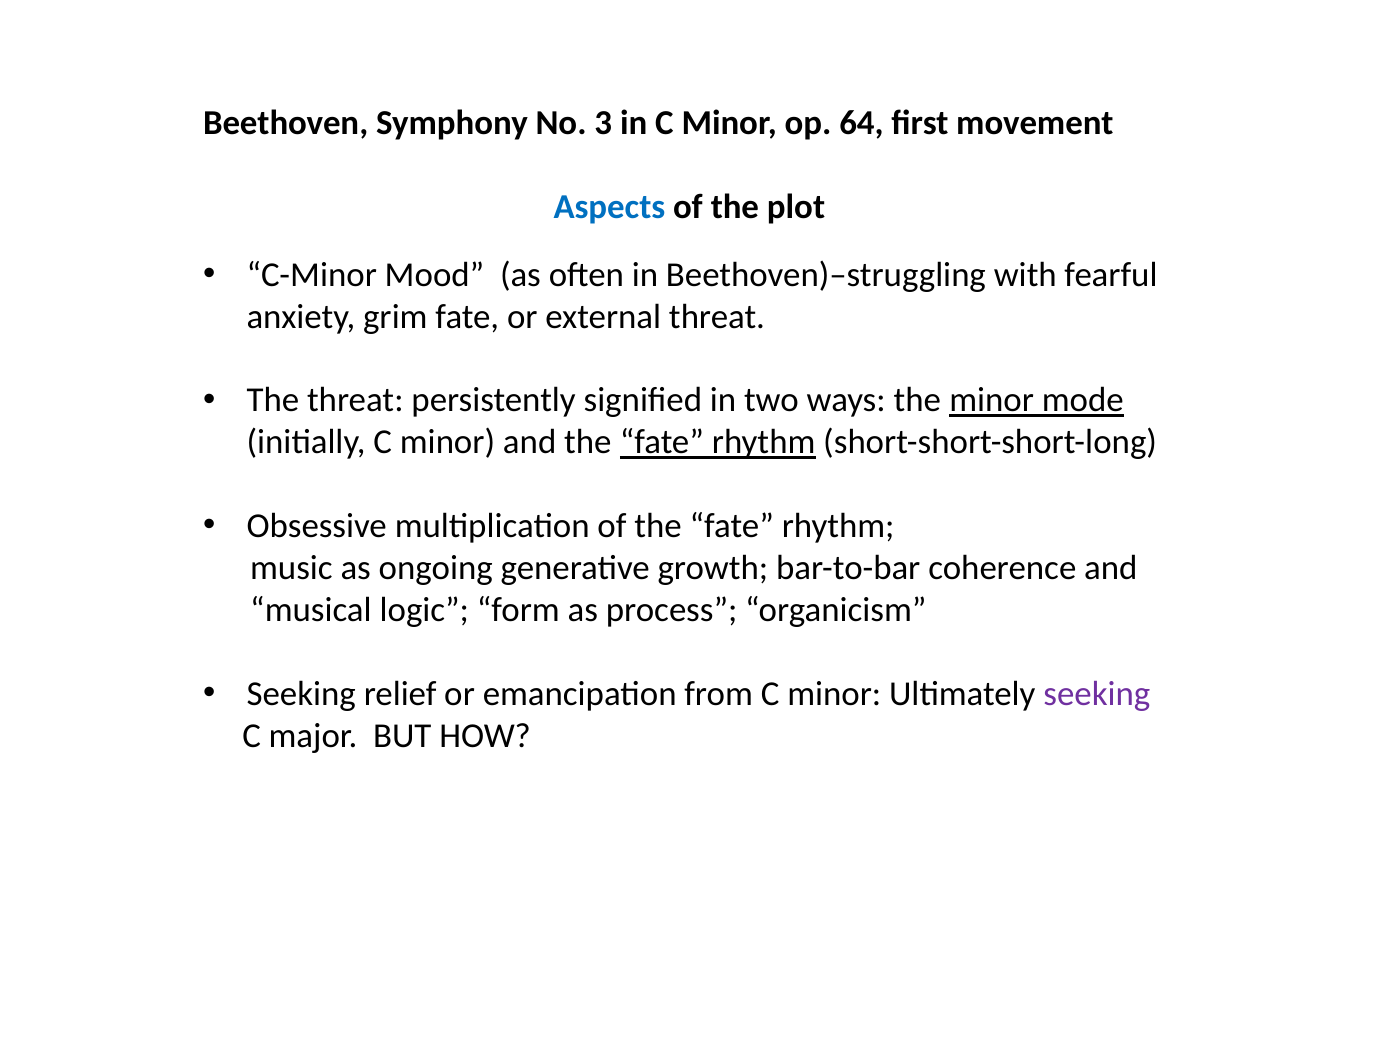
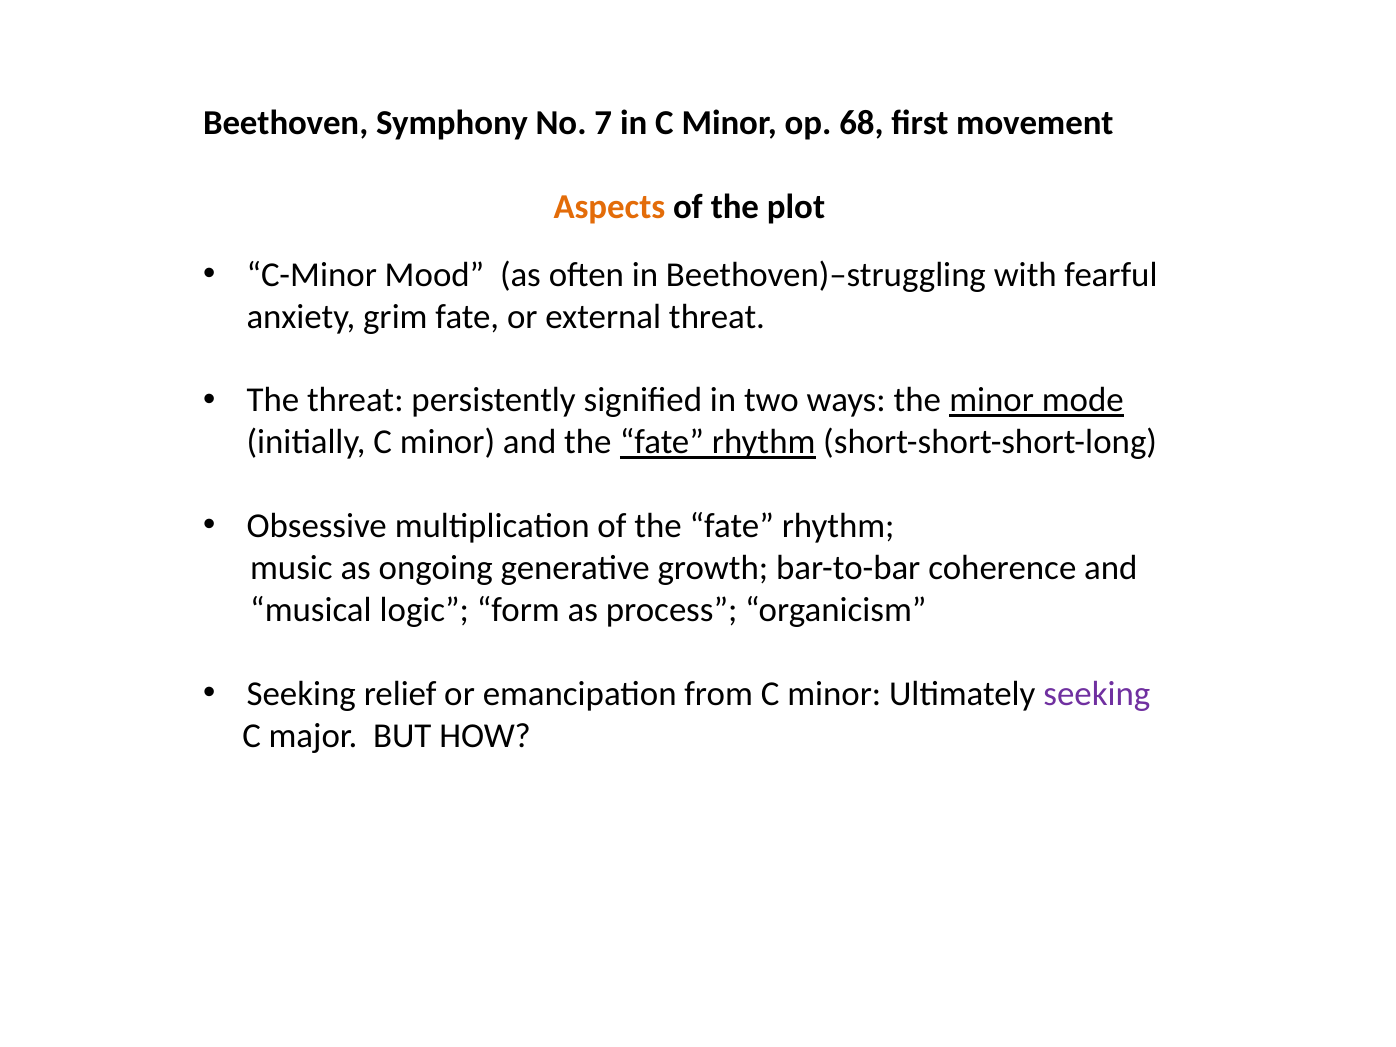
3: 3 -> 7
64: 64 -> 68
Aspects colour: blue -> orange
